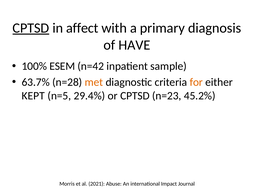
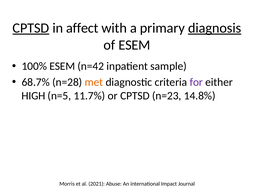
diagnosis underline: none -> present
of HAVE: HAVE -> ESEM
63.7%: 63.7% -> 68.7%
for colour: orange -> purple
KEPT: KEPT -> HIGH
29.4%: 29.4% -> 11.7%
45.2%: 45.2% -> 14.8%
